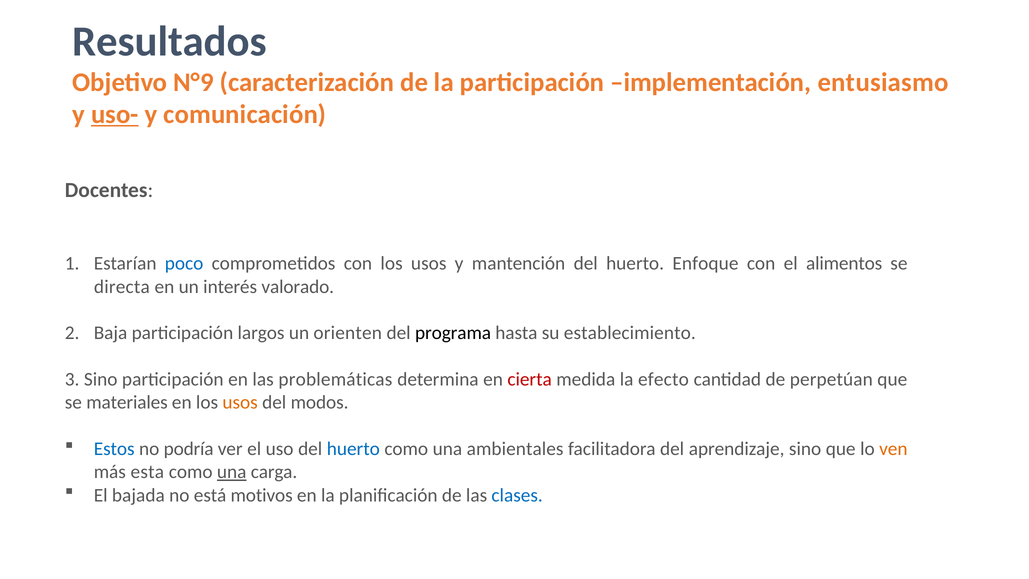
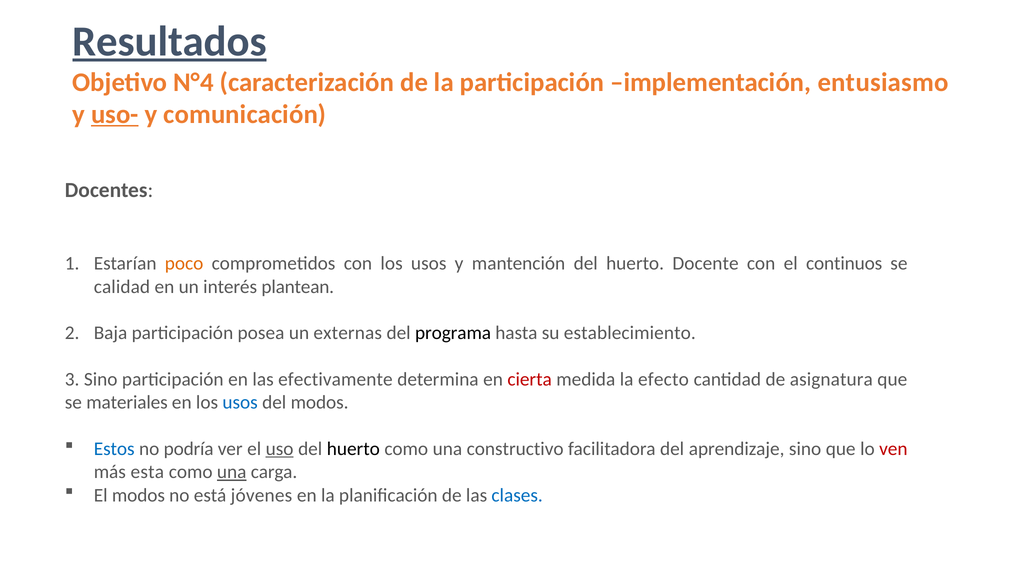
Resultados underline: none -> present
N°9: N°9 -> N°4
poco colour: blue -> orange
Enfoque: Enfoque -> Docente
alimentos: alimentos -> continuos
directa: directa -> calidad
valorado: valorado -> plantean
largos: largos -> posea
orienten: orienten -> externas
problemáticas: problemáticas -> efectivamente
perpetúan: perpetúan -> asignatura
usos at (240, 402) colour: orange -> blue
uso underline: none -> present
huerto at (353, 449) colour: blue -> black
ambientales: ambientales -> constructivo
ven colour: orange -> red
El bajada: bajada -> modos
motivos: motivos -> jóvenes
